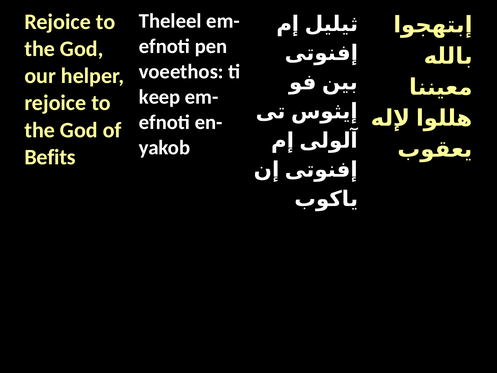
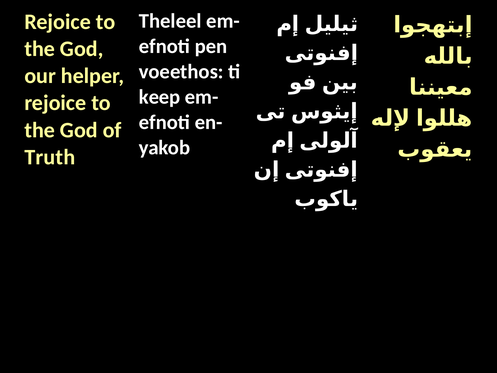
Befits: Befits -> Truth
